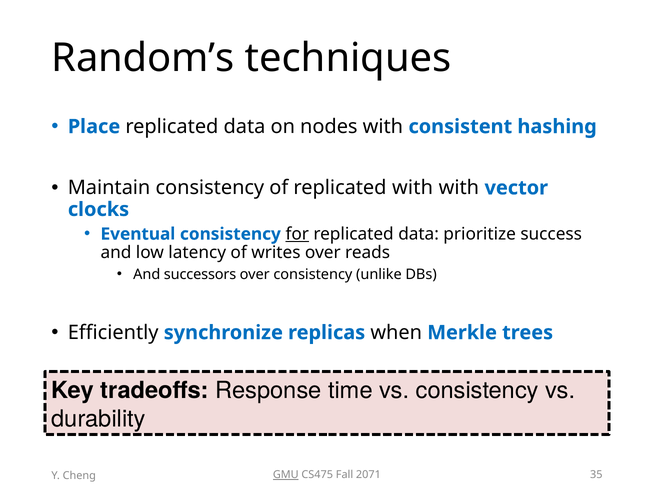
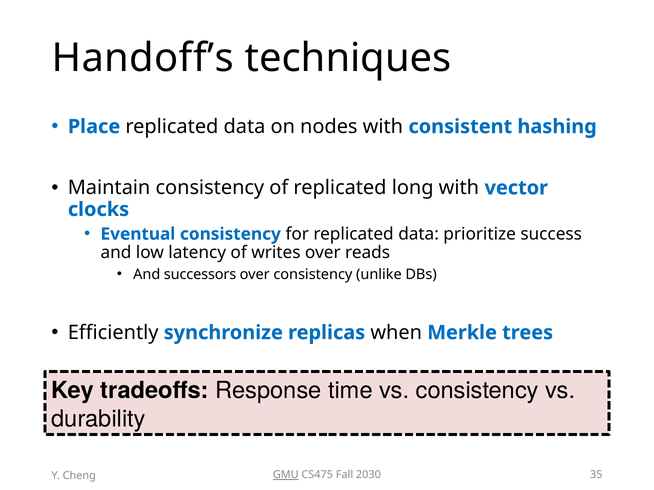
Random’s: Random’s -> Handoff’s
replicated with: with -> long
for underline: present -> none
2071: 2071 -> 2030
